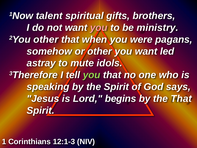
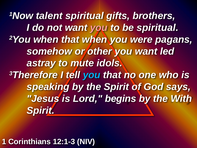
be ministry: ministry -> spiritual
2You other: other -> when
you at (92, 75) colour: light green -> light blue
the That: That -> With
